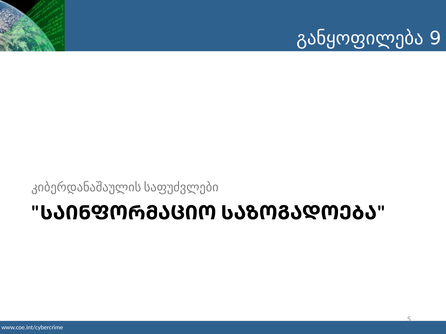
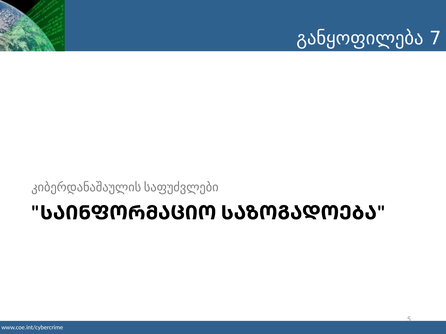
9: 9 -> 7
